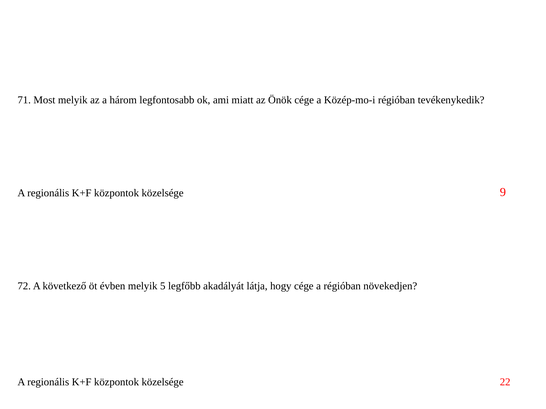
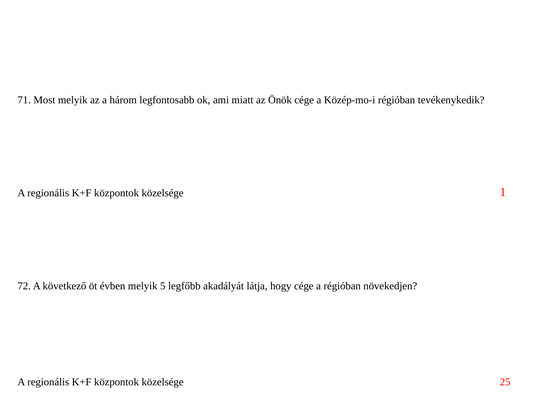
9: 9 -> 1
22: 22 -> 25
